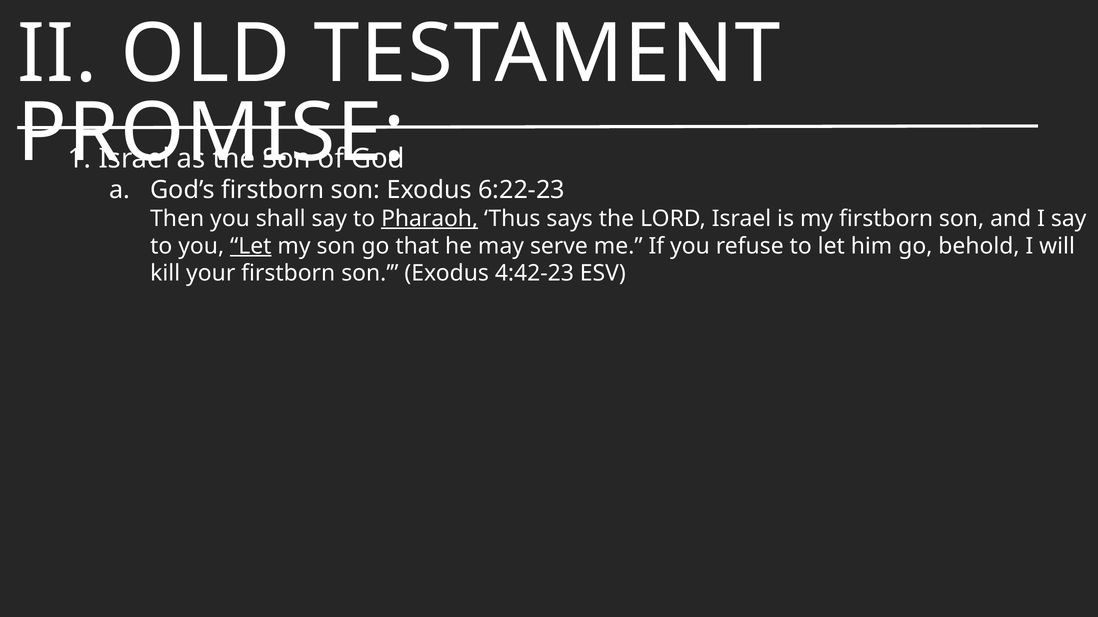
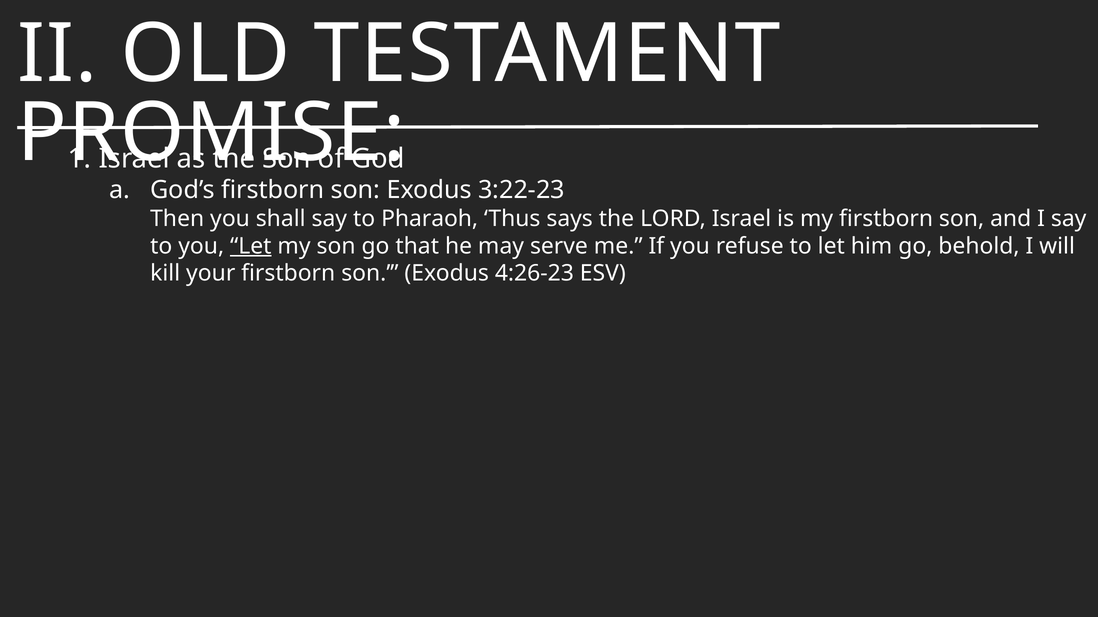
6:22-23: 6:22-23 -> 3:22-23
Pharaoh underline: present -> none
4:42-23: 4:42-23 -> 4:26-23
